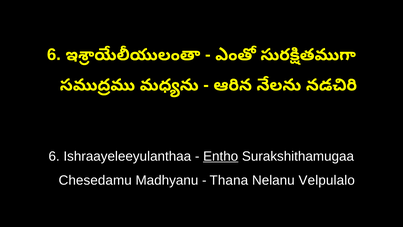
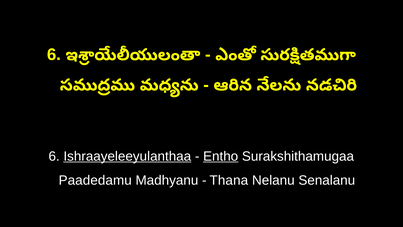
Ishraayeleeyulanthaa underline: none -> present
Chesedamu: Chesedamu -> Paadedamu
Velpulalo: Velpulalo -> Senalanu
